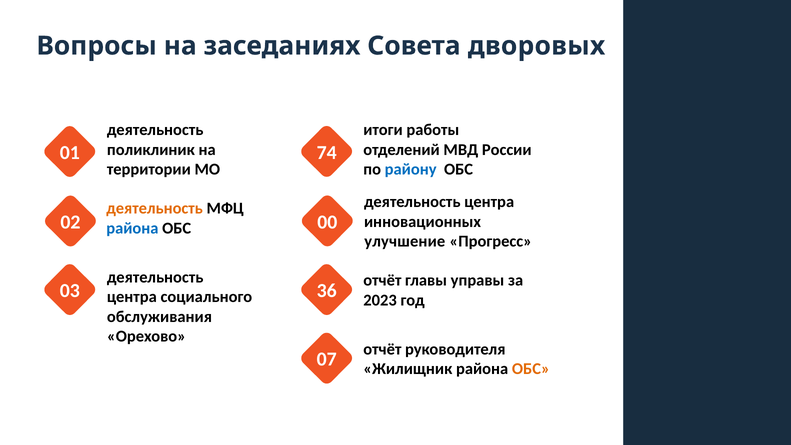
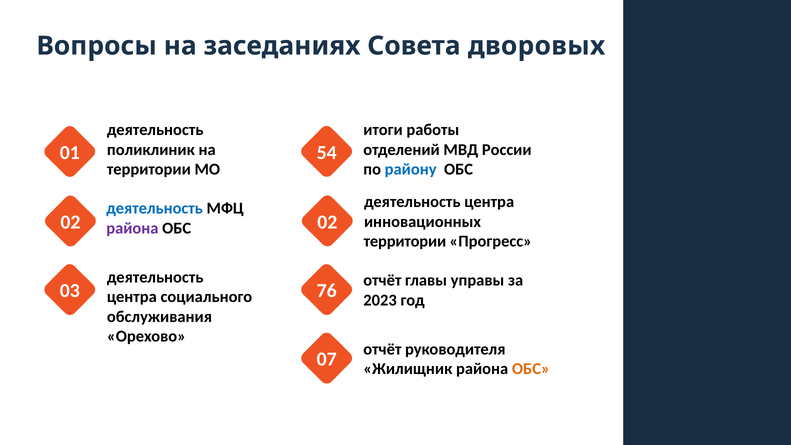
74: 74 -> 54
деятельность at (155, 209) colour: orange -> blue
02 00: 00 -> 02
района at (132, 228) colour: blue -> purple
улучшение at (405, 241): улучшение -> территории
36: 36 -> 76
